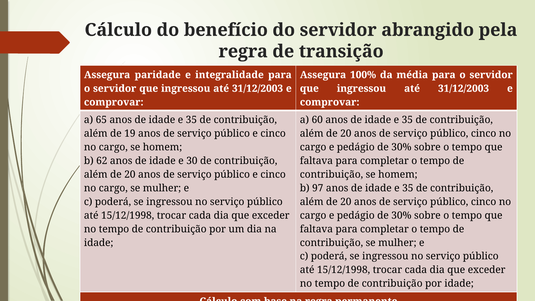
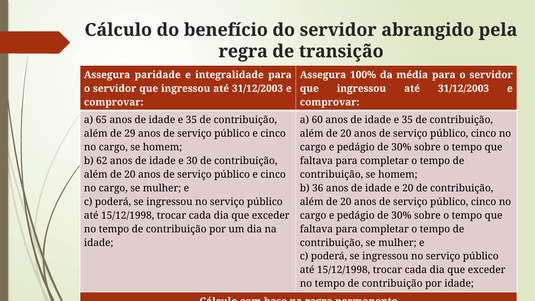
19: 19 -> 29
97: 97 -> 36
35 at (408, 188): 35 -> 20
